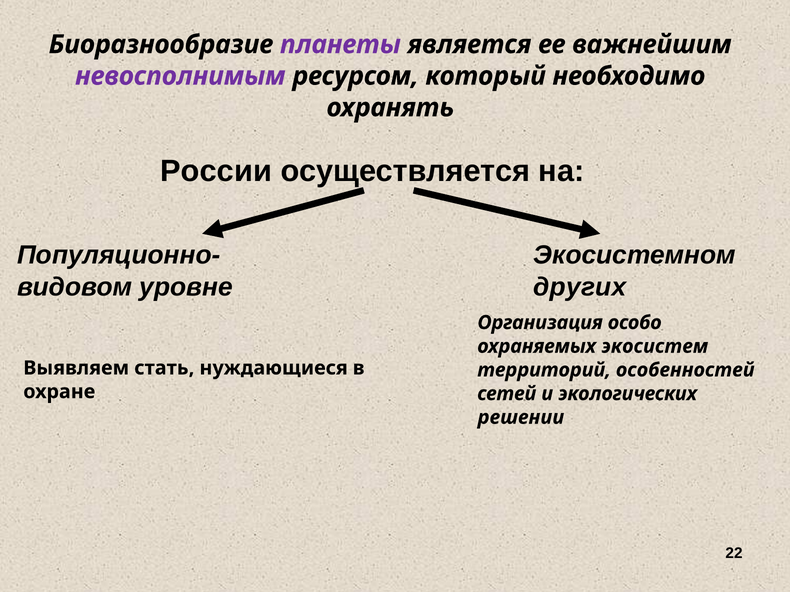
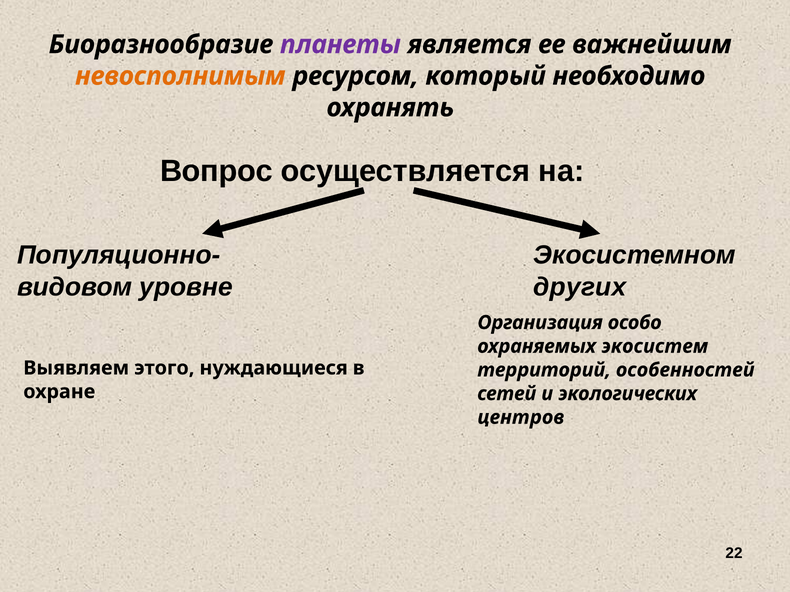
невосполнимым colour: purple -> orange
России: России -> Вопрос
стать: стать -> этого
решении: решении -> центров
